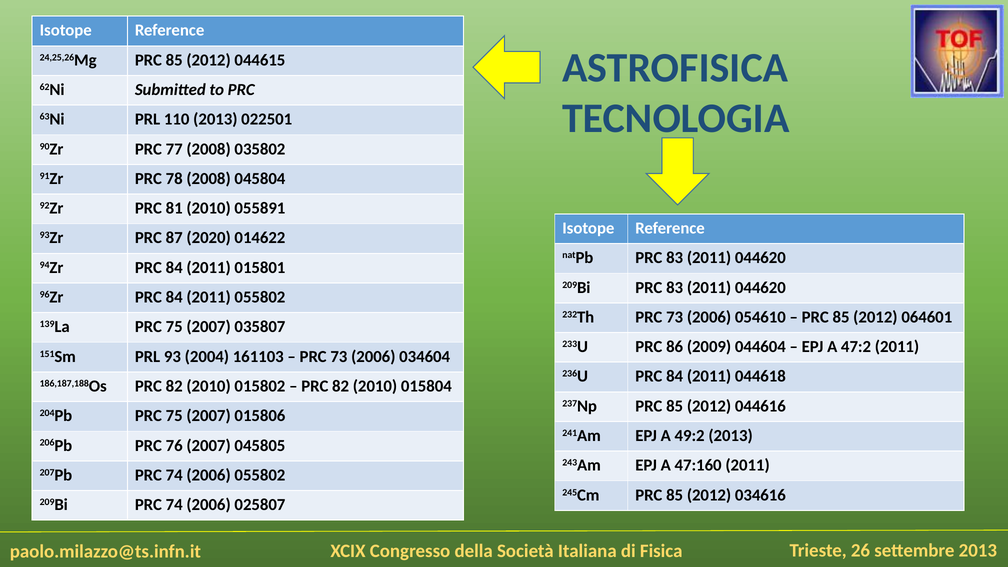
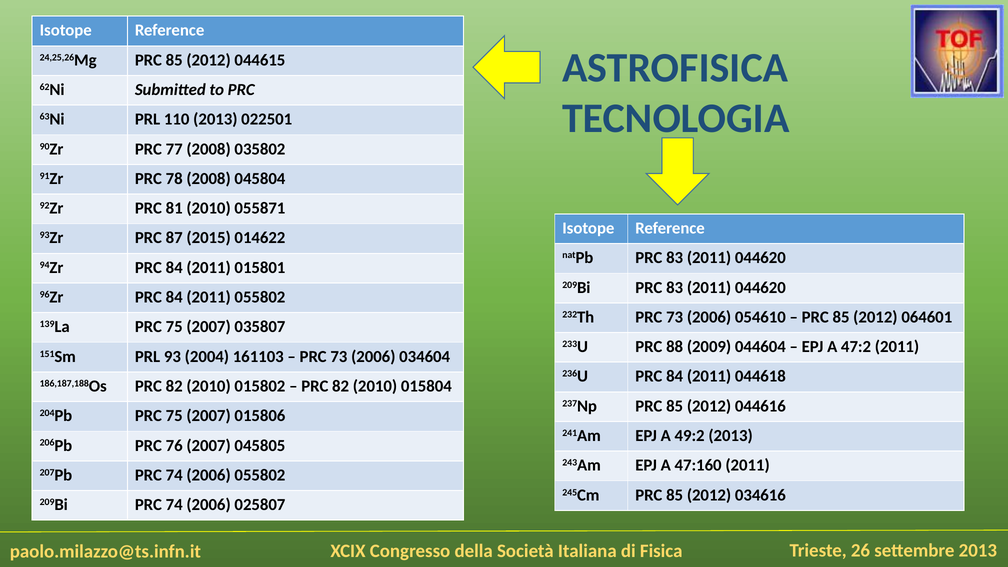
055891: 055891 -> 055871
2020: 2020 -> 2015
86: 86 -> 88
